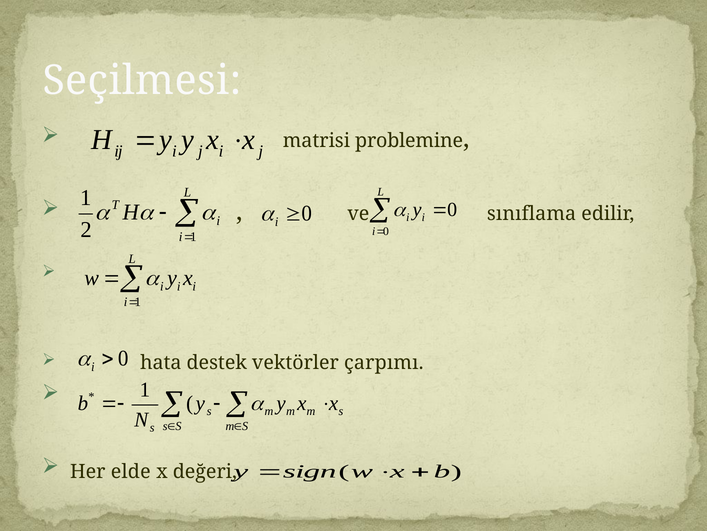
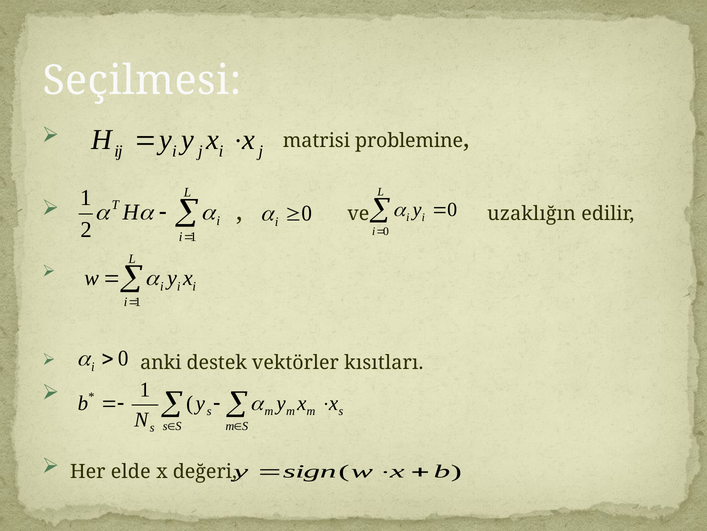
sınıflama: sınıflama -> uzaklığın
hata: hata -> anki
çarpımı: çarpımı -> kısıtları
